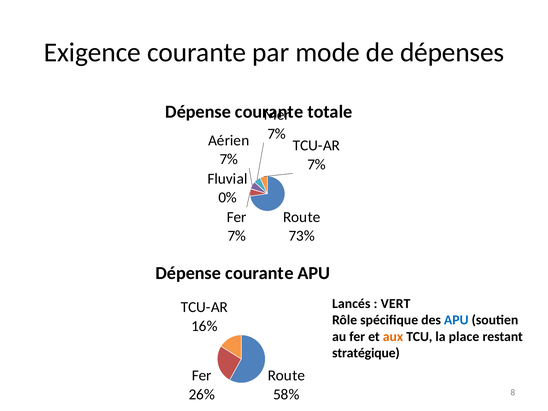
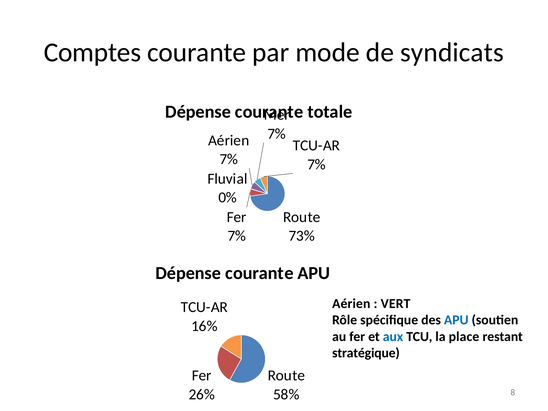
Exigence: Exigence -> Comptes
dépenses: dépenses -> syndicats
Lancés at (351, 304): Lancés -> Aérien
aux colour: orange -> blue
